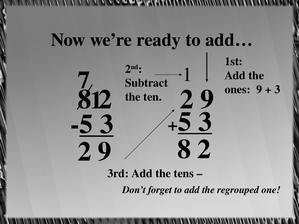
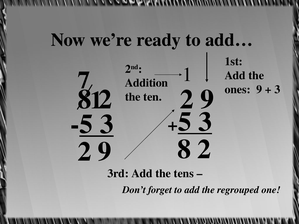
Subtract: Subtract -> Addition
